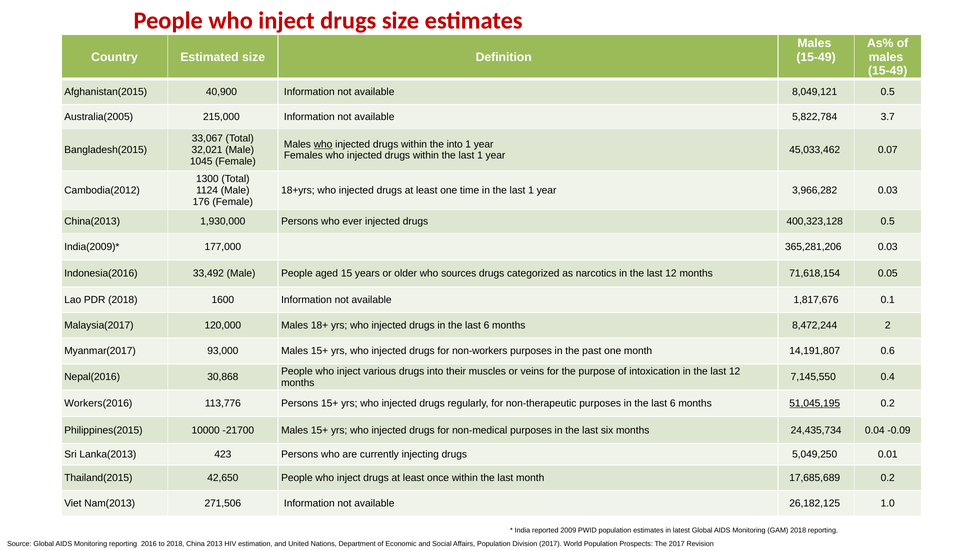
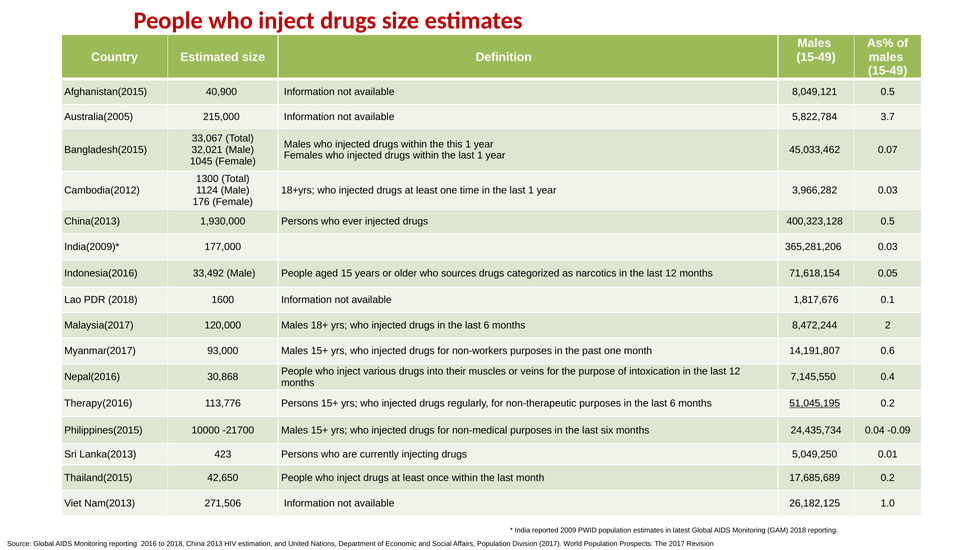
who at (323, 144) underline: present -> none
the into: into -> this
Workers(2016: Workers(2016 -> Therapy(2016
